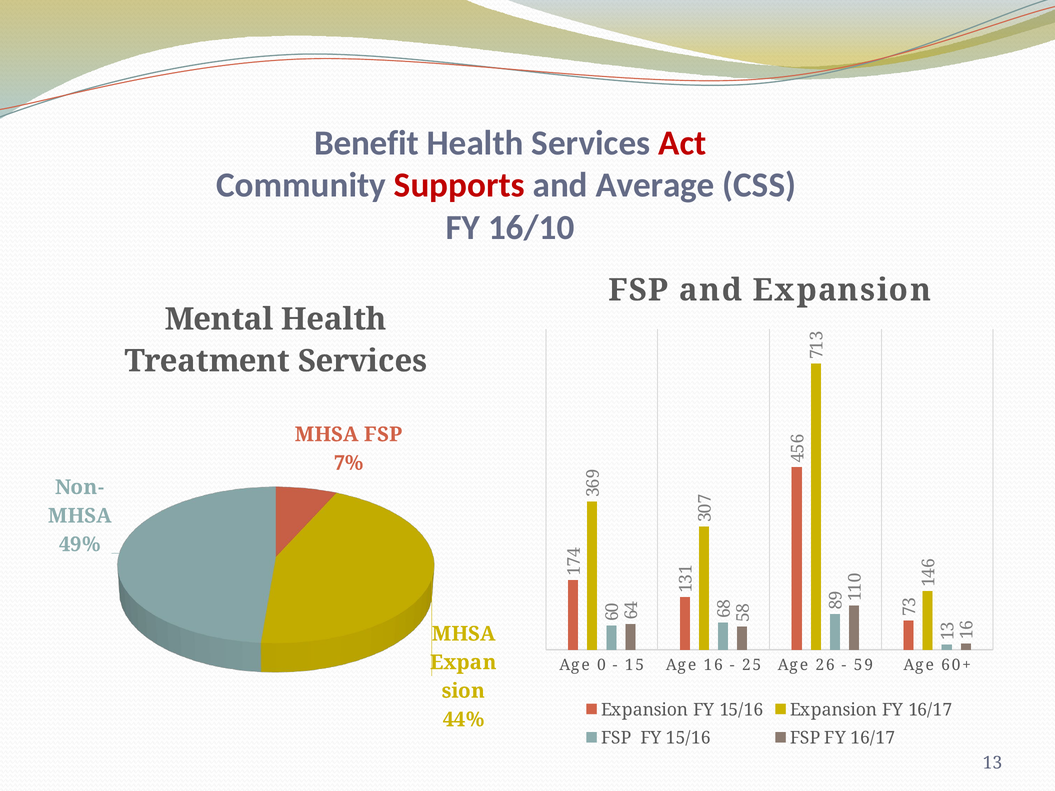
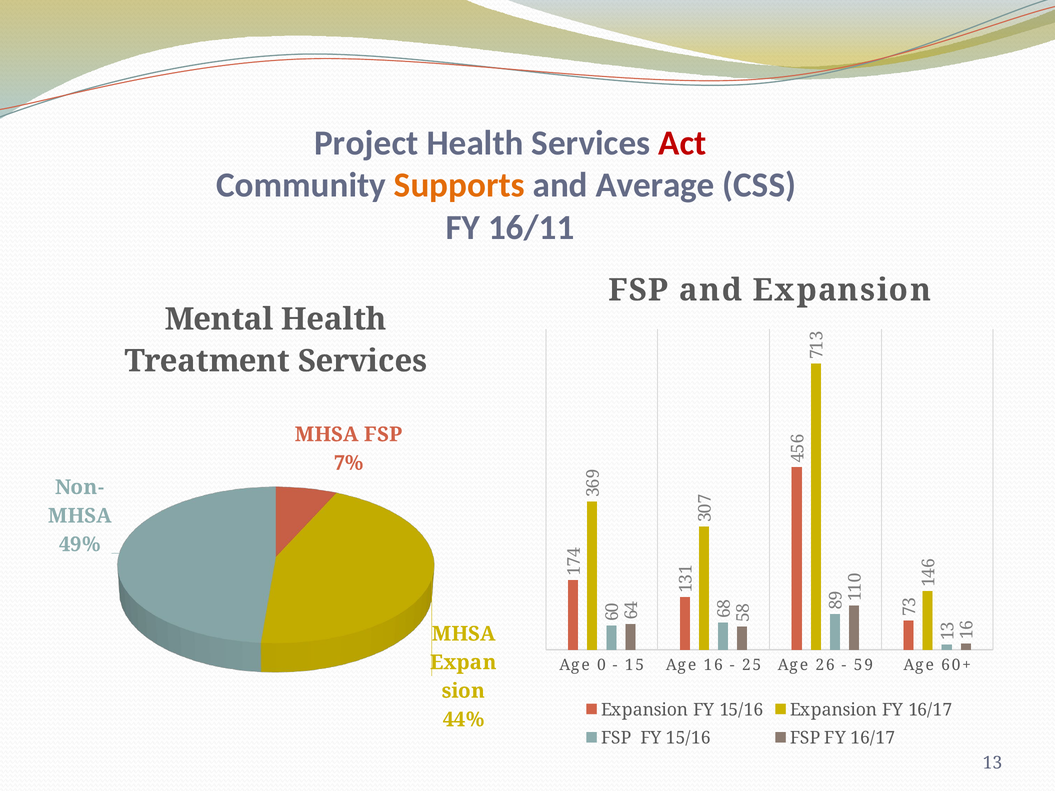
Benefit: Benefit -> Project
Supports colour: red -> orange
16/10: 16/10 -> 16/11
